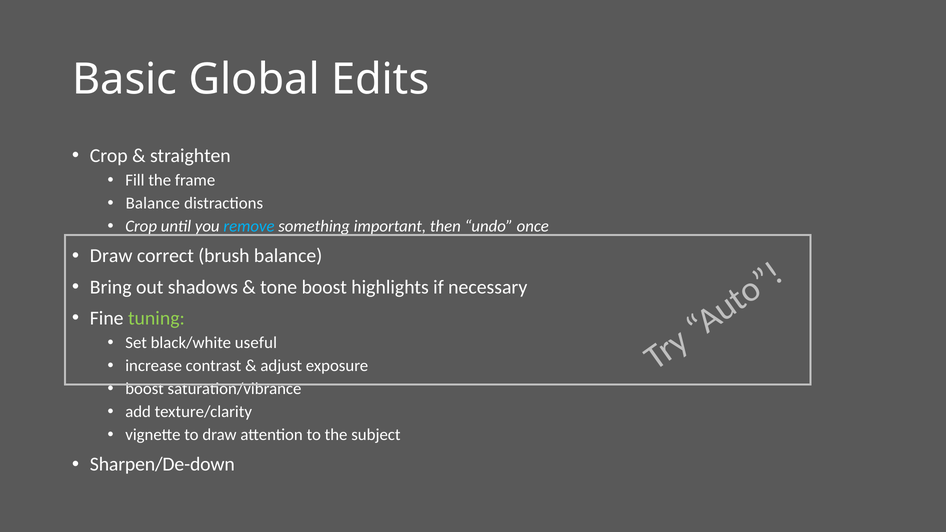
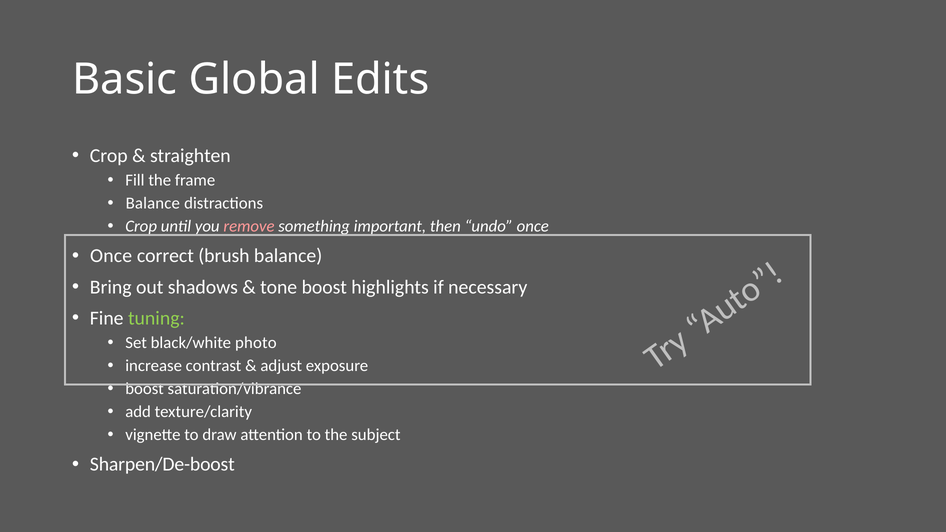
remove colour: light blue -> pink
Draw at (111, 256): Draw -> Once
useful: useful -> photo
Sharpen/De-down: Sharpen/De-down -> Sharpen/De-boost
